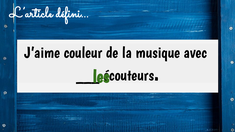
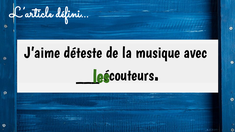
couleur: couleur -> déteste
